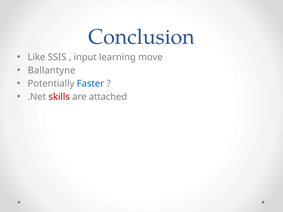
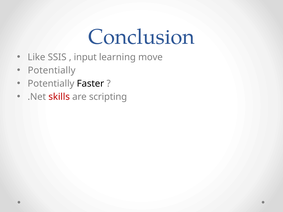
Ballantyne at (52, 70): Ballantyne -> Potentially
Faster colour: blue -> black
attached: attached -> scripting
